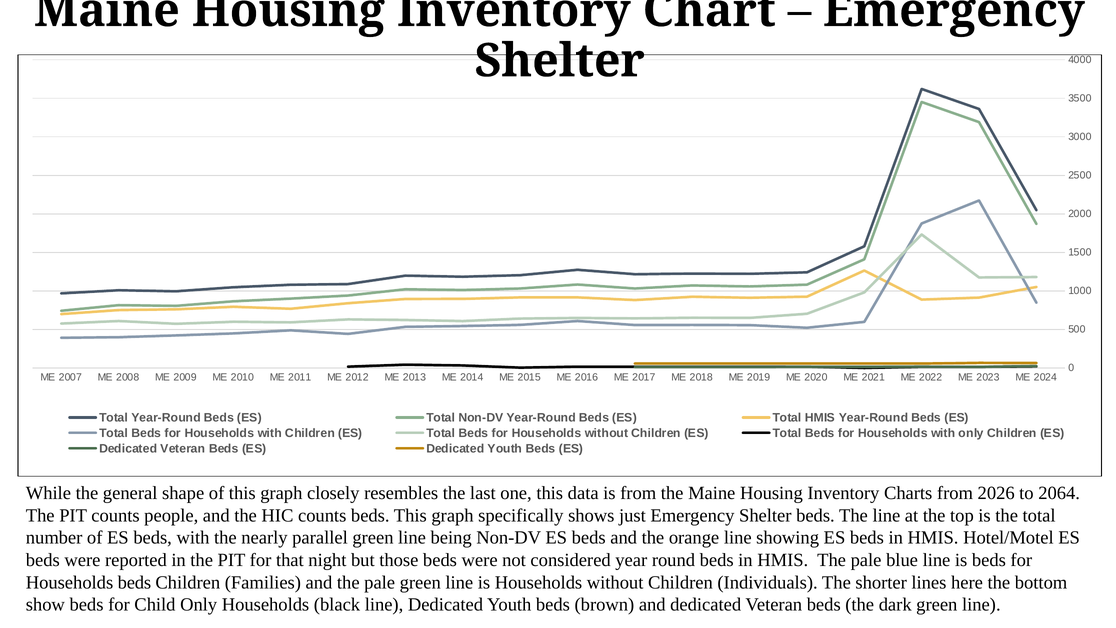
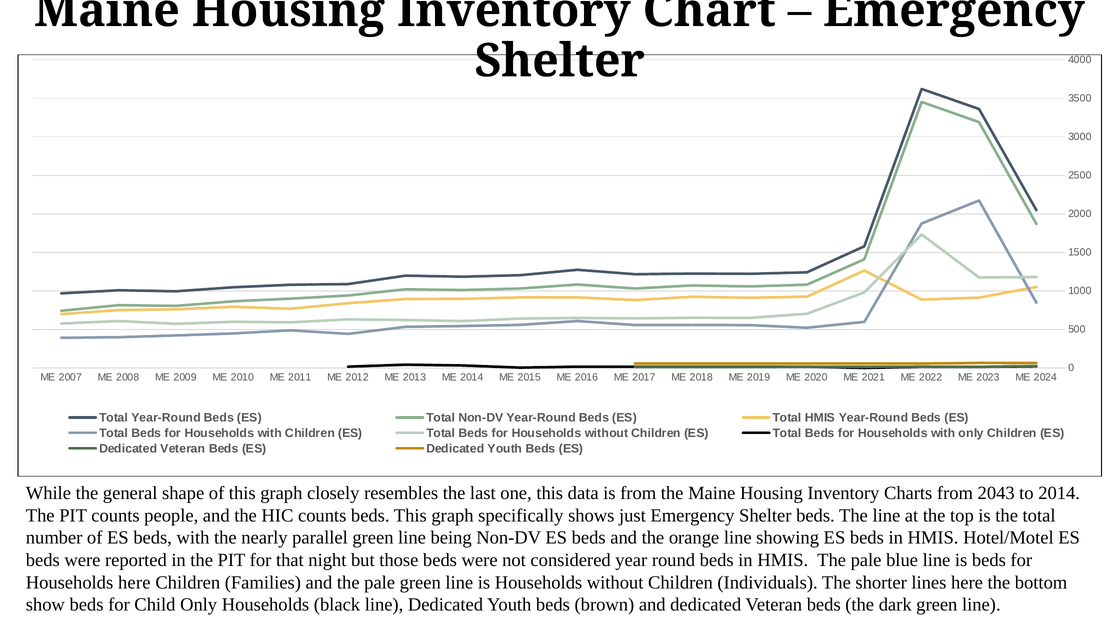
2026: 2026 -> 2043
to 2064: 2064 -> 2014
Households beds: beds -> here
